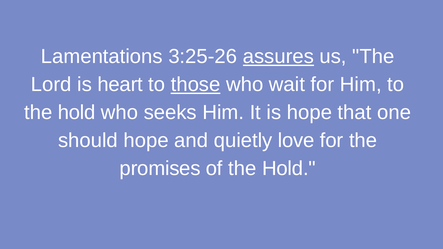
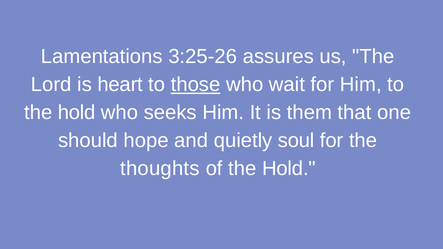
assures underline: present -> none
is hope: hope -> them
love: love -> soul
promises: promises -> thoughts
